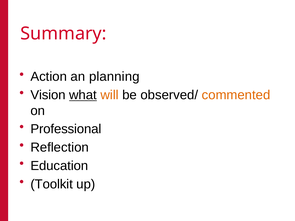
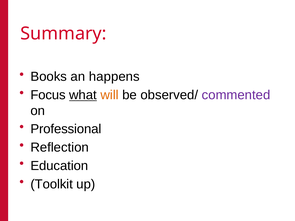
Action: Action -> Books
planning: planning -> happens
Vision: Vision -> Focus
commented colour: orange -> purple
